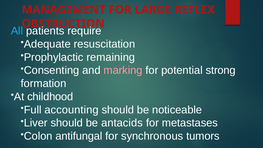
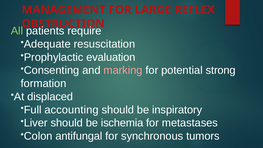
All colour: light blue -> light green
remaining: remaining -> evaluation
childhood: childhood -> displaced
noticeable: noticeable -> inspiratory
antacids: antacids -> ischemia
